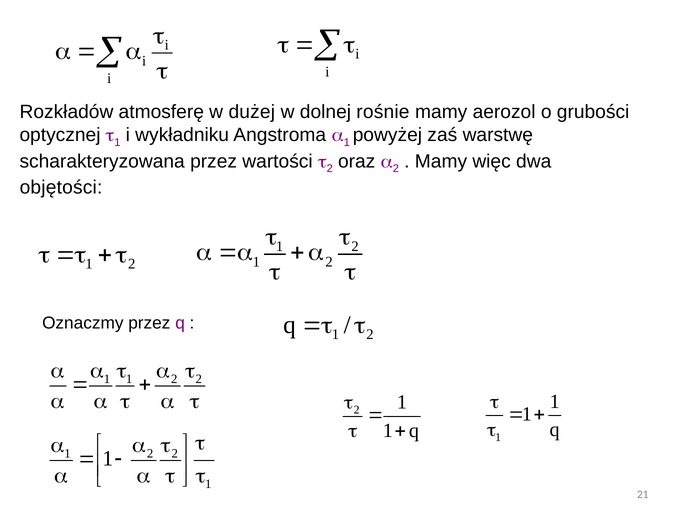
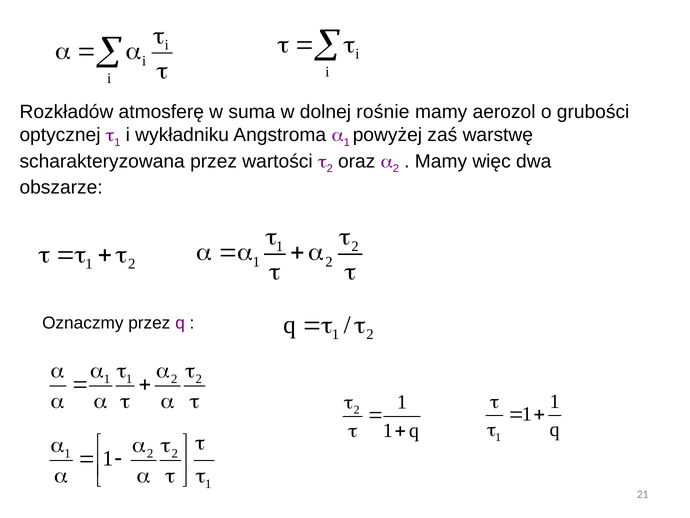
dużej: dużej -> suma
objętości: objętości -> obszarze
